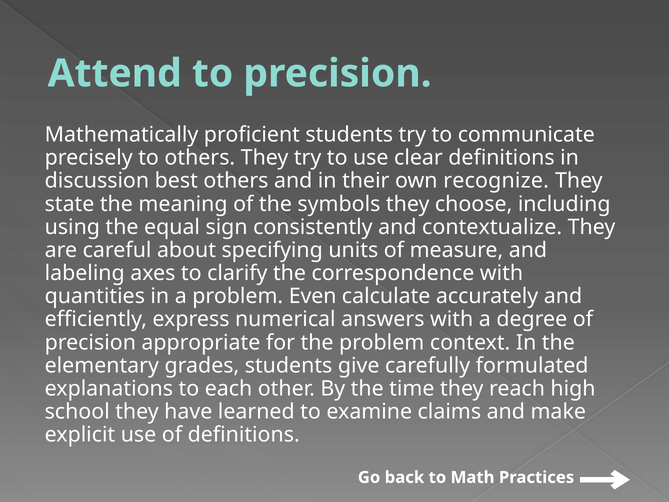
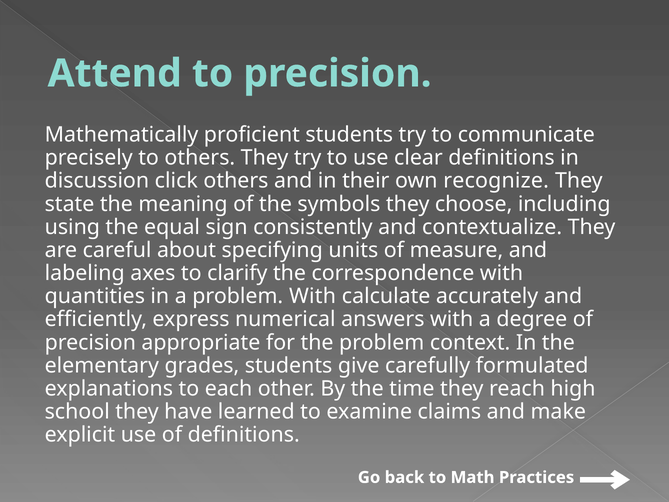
best: best -> click
problem Even: Even -> With
